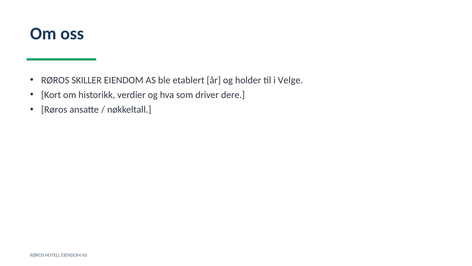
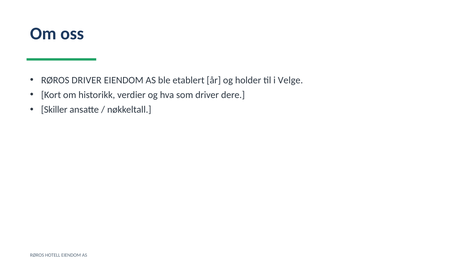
RØROS SKILLER: SKILLER -> DRIVER
Røros at (54, 109): Røros -> Skiller
